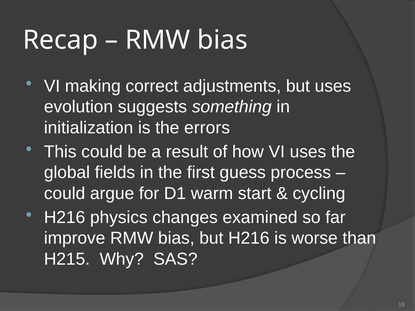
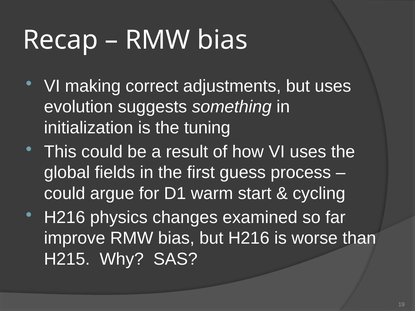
errors: errors -> tuning
